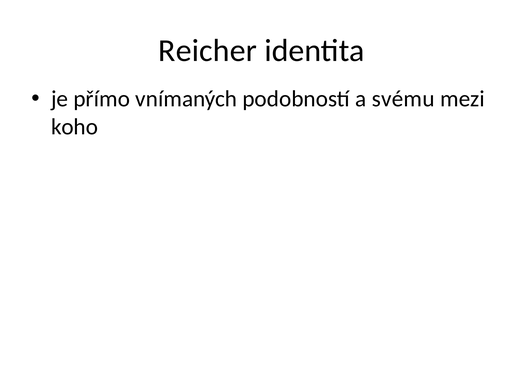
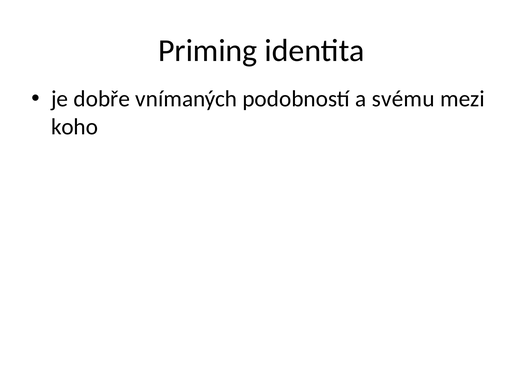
Reicher: Reicher -> Priming
přímo: přímo -> dobře
